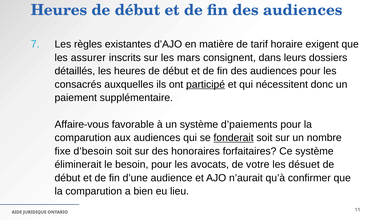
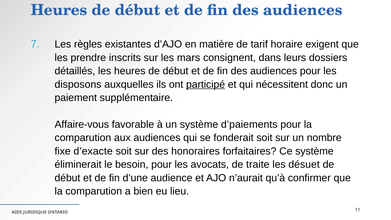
assurer: assurer -> prendre
consacrés: consacrés -> disposons
fonderait underline: present -> none
d’besoin: d’besoin -> d’exacte
votre: votre -> traite
